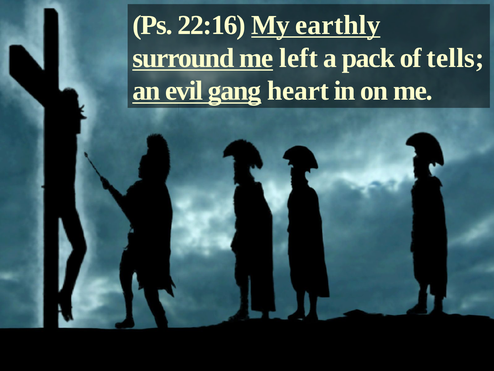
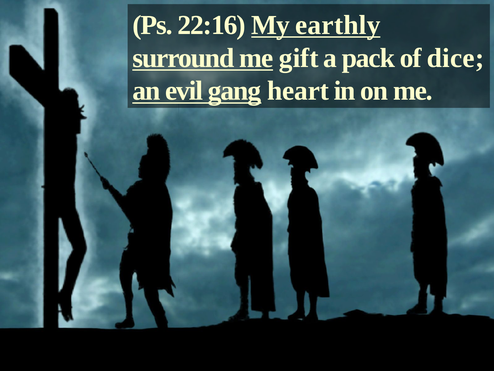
left: left -> gift
tells: tells -> dice
